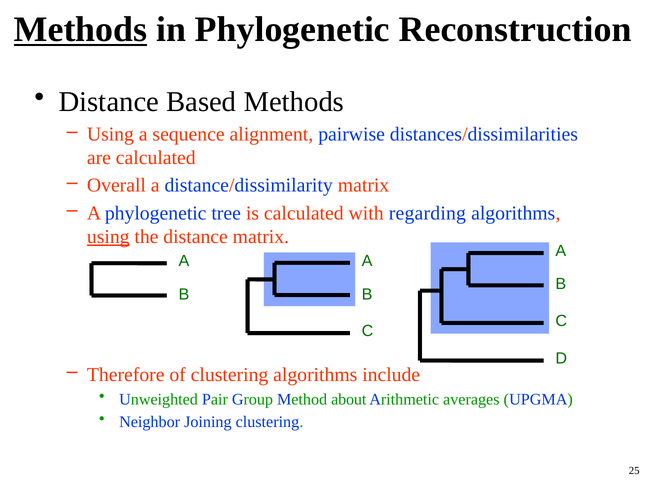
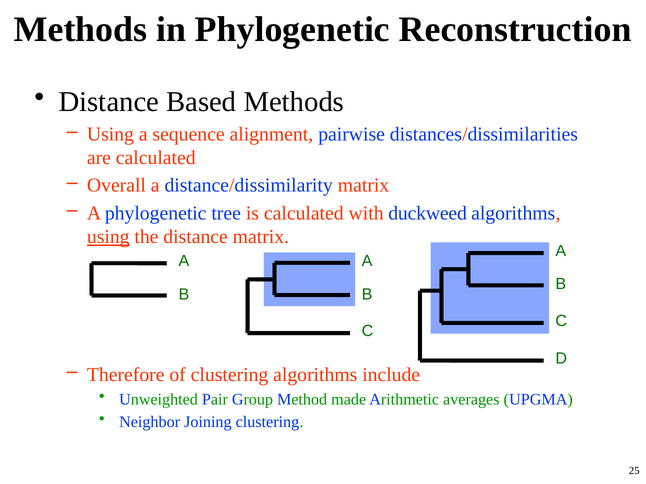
Methods at (80, 30) underline: present -> none
regarding: regarding -> duckweed
about: about -> made
